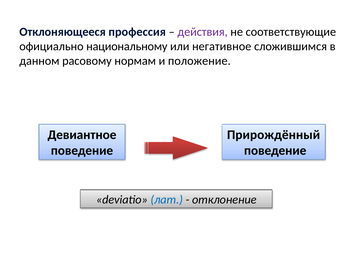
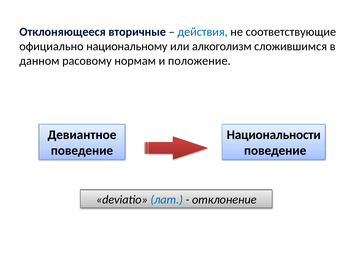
профессия: профессия -> вторичные
действия colour: purple -> blue
негативное: негативное -> алкоголизм
Прирождённый: Прирождённый -> Национальности
